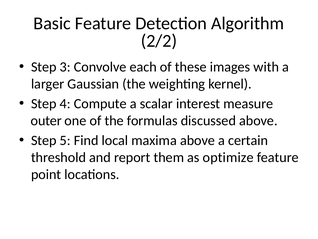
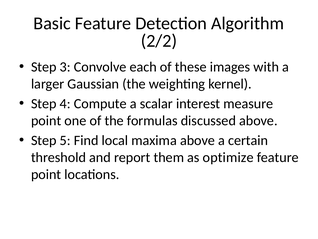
outer at (46, 120): outer -> point
